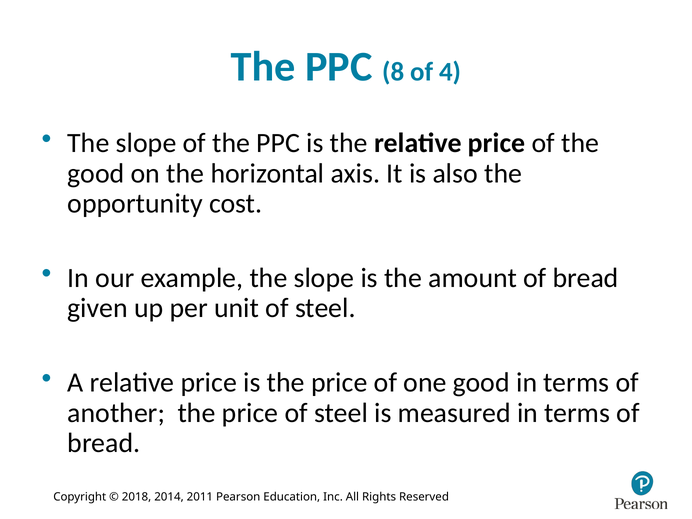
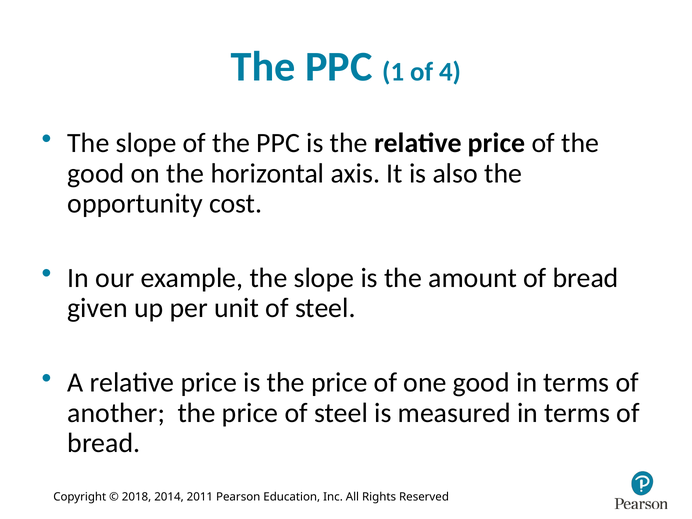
8: 8 -> 1
